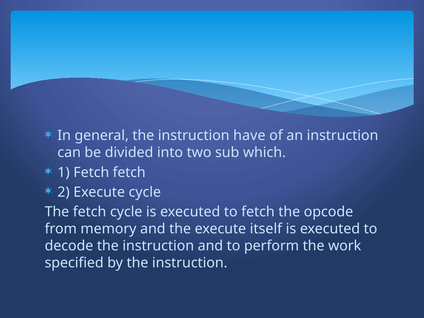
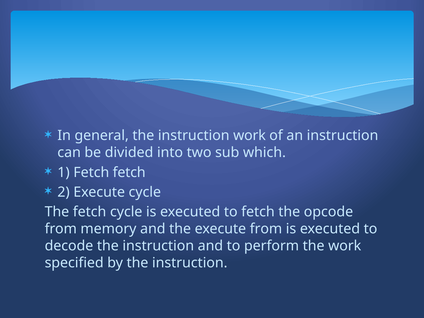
instruction have: have -> work
execute itself: itself -> from
